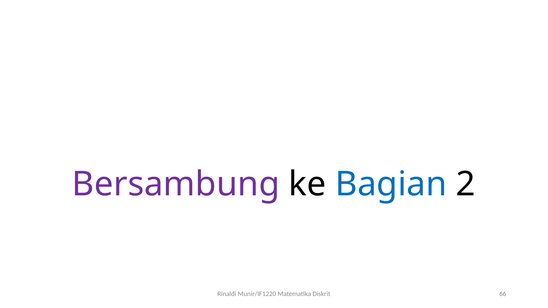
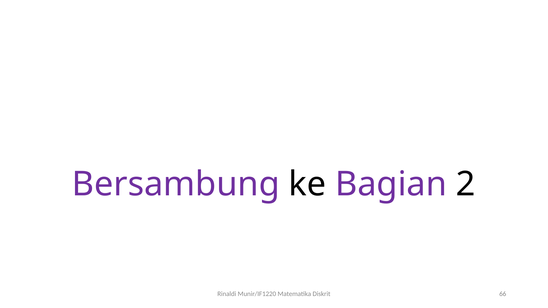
Bagian colour: blue -> purple
